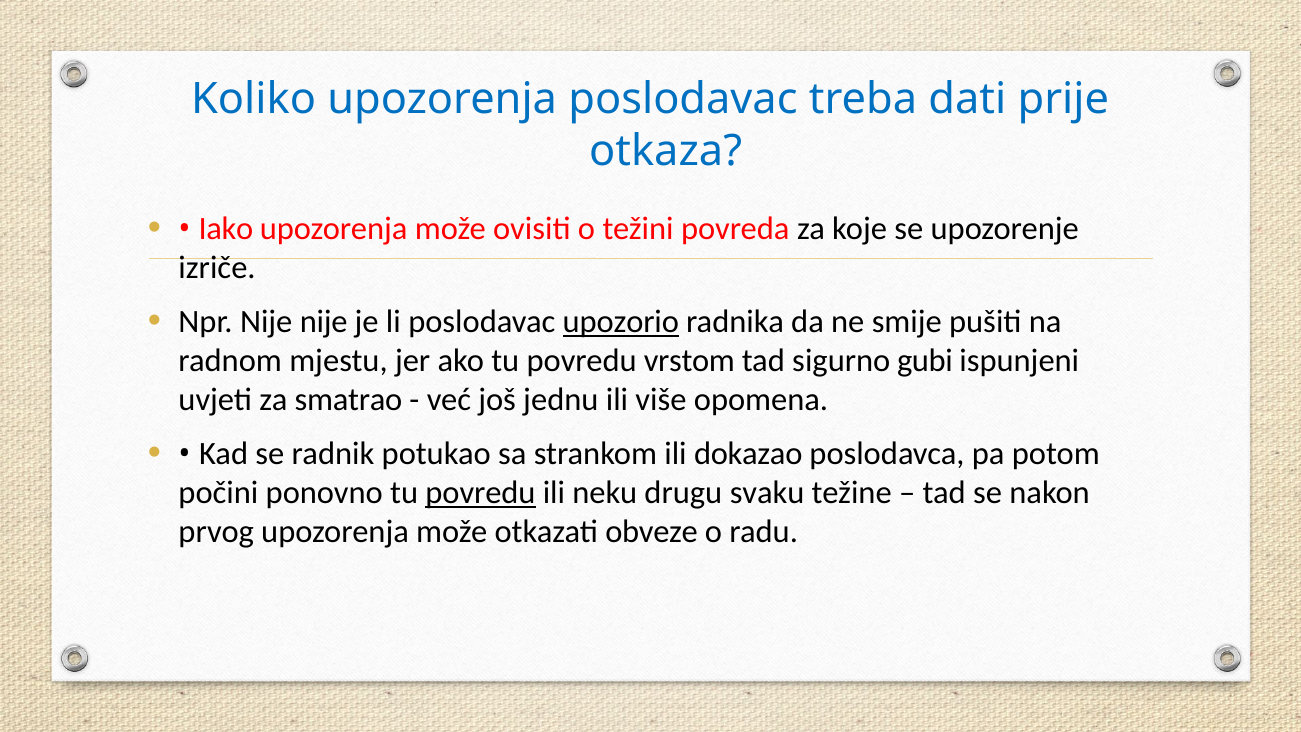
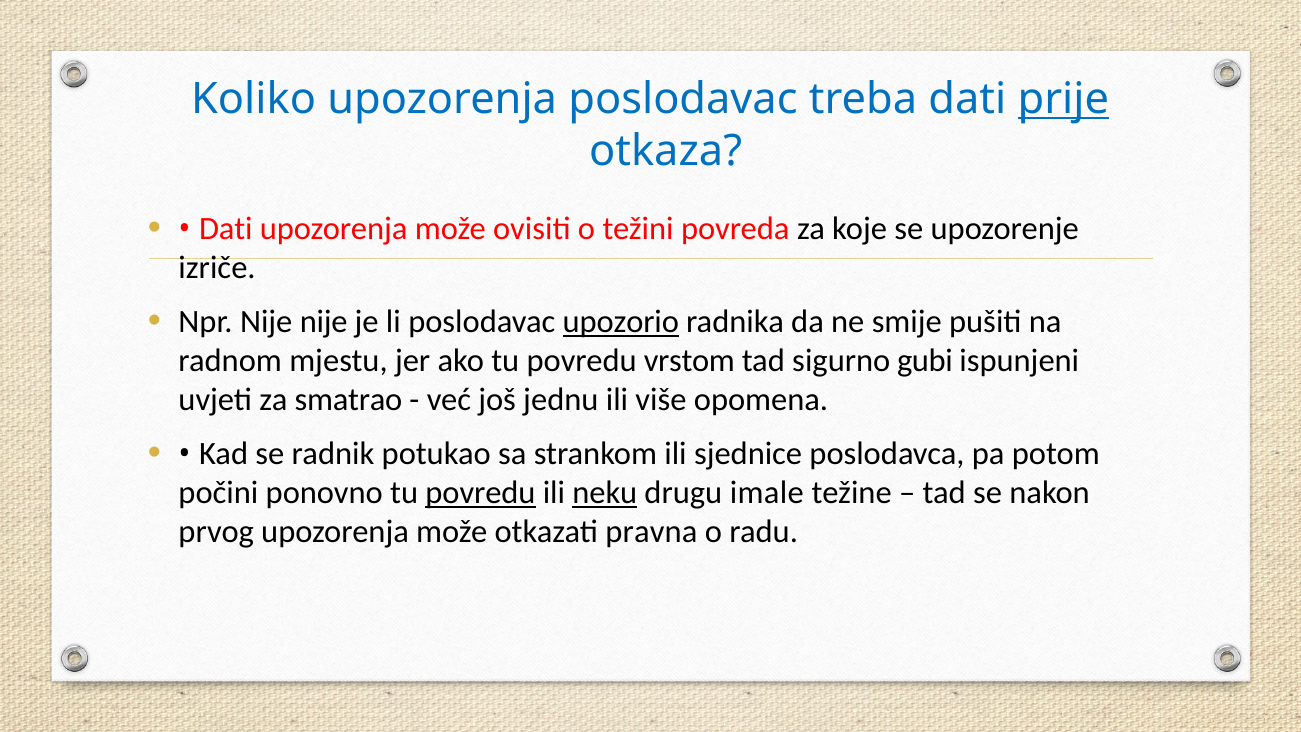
prije underline: none -> present
Iako at (226, 229): Iako -> Dati
dokazao: dokazao -> sjednice
neku underline: none -> present
svaku: svaku -> imale
obveze: obveze -> pravna
